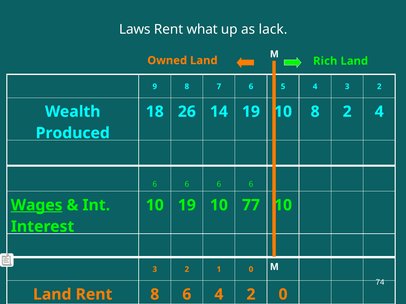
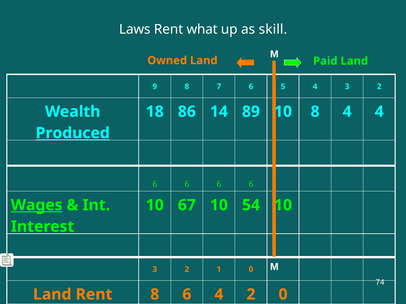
lack: lack -> skill
Rich: Rich -> Paid
26: 26 -> 86
14 19: 19 -> 89
8 2: 2 -> 4
Produced underline: none -> present
10 19: 19 -> 67
77: 77 -> 54
